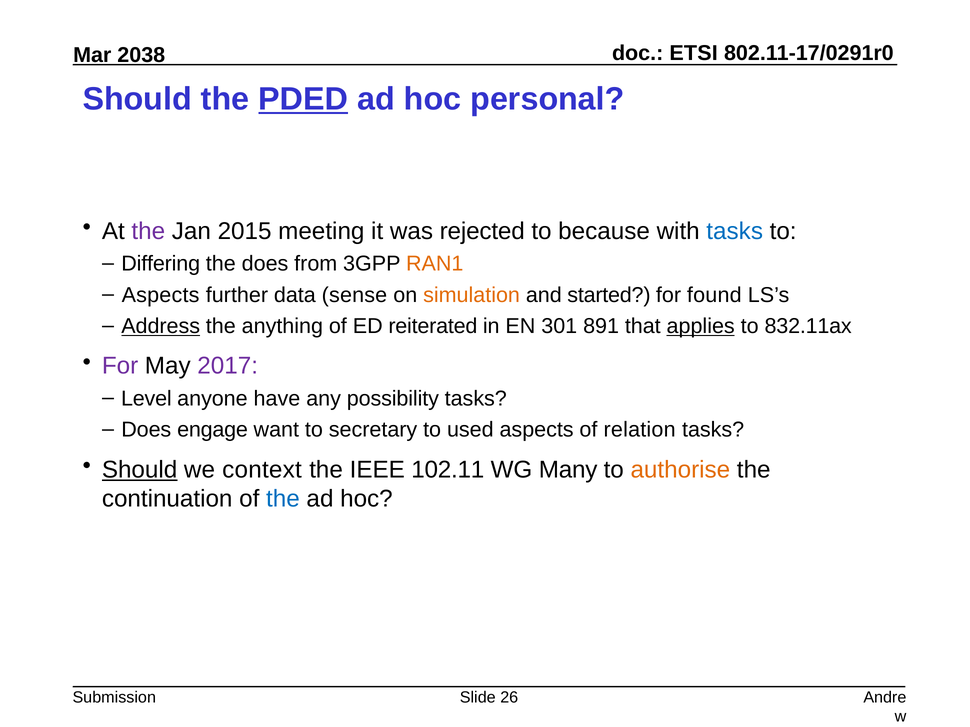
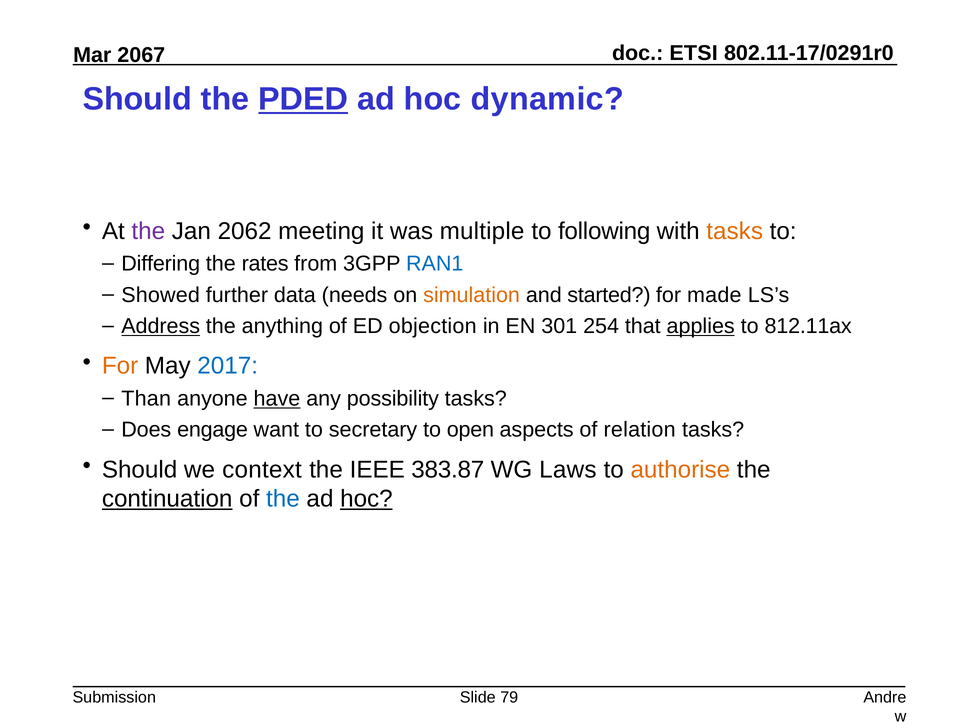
2038: 2038 -> 2067
personal: personal -> dynamic
2015: 2015 -> 2062
rejected: rejected -> multiple
because: because -> following
tasks at (735, 231) colour: blue -> orange
the does: does -> rates
RAN1 colour: orange -> blue
Aspects at (161, 295): Aspects -> Showed
sense: sense -> needs
found: found -> made
reiterated: reiterated -> objection
891: 891 -> 254
832.11ax: 832.11ax -> 812.11ax
For at (120, 366) colour: purple -> orange
2017 colour: purple -> blue
Level: Level -> Than
have underline: none -> present
used: used -> open
Should at (140, 470) underline: present -> none
102.11: 102.11 -> 383.87
Many: Many -> Laws
continuation underline: none -> present
hoc at (366, 499) underline: none -> present
26: 26 -> 79
